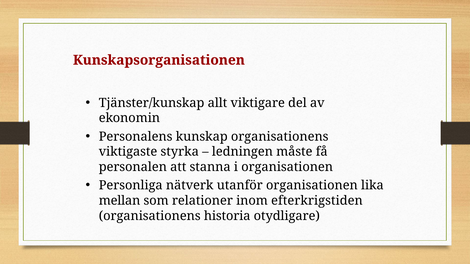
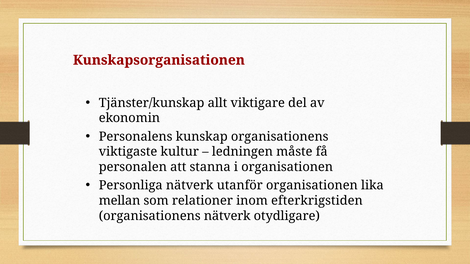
styrka: styrka -> kultur
organisationens historia: historia -> nätverk
